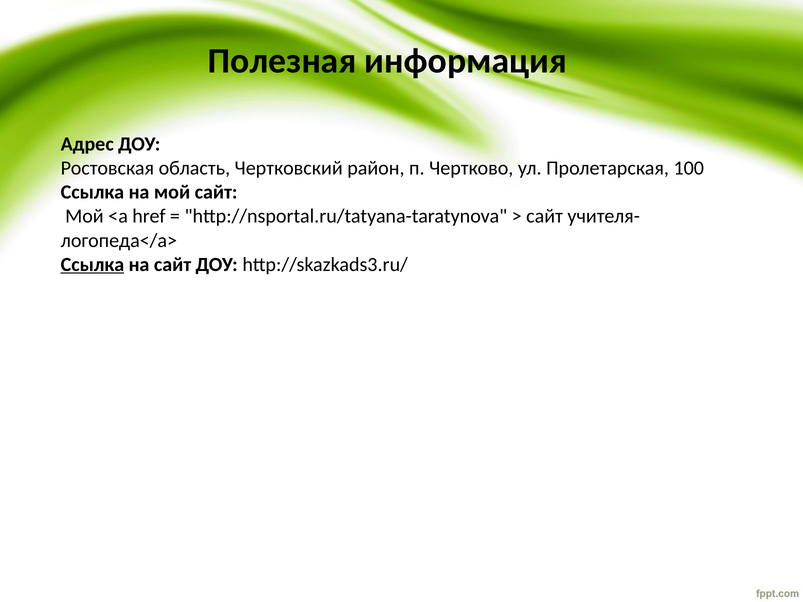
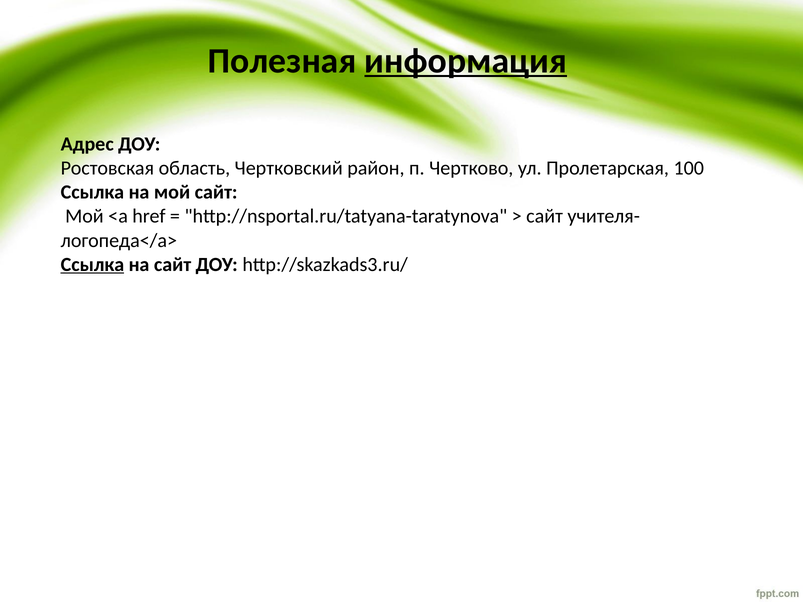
информация underline: none -> present
